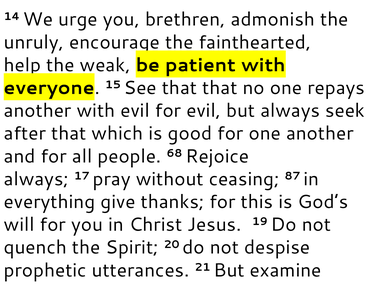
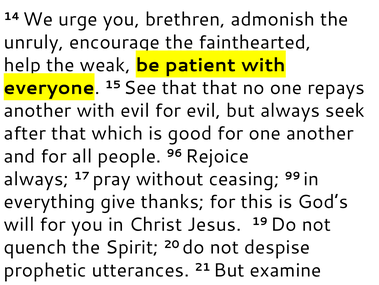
68: 68 -> 96
87: 87 -> 99
